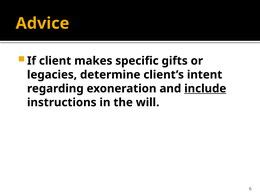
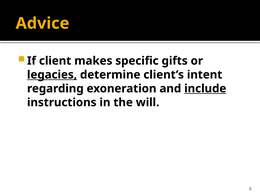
legacies underline: none -> present
